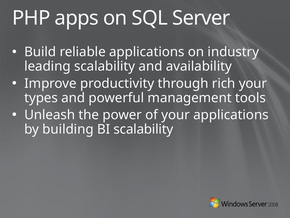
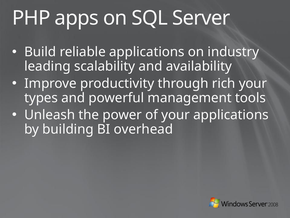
BI scalability: scalability -> overhead
